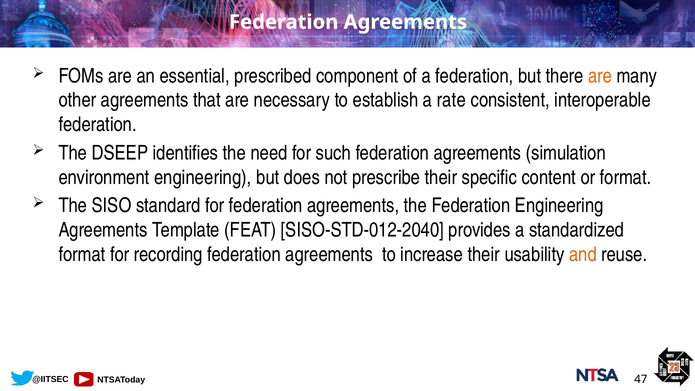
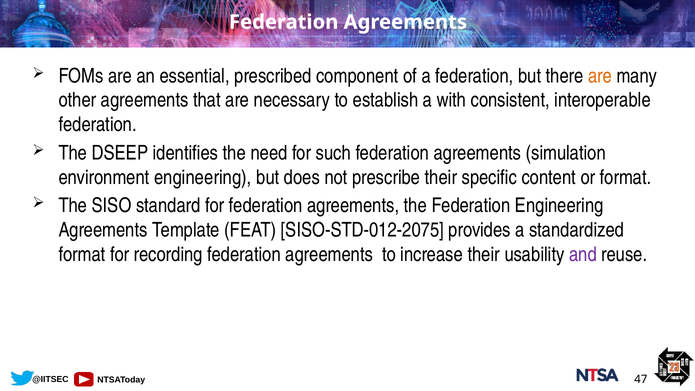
rate: rate -> with
SISO-STD-012-2040: SISO-STD-012-2040 -> SISO-STD-012-2075
and colour: orange -> purple
